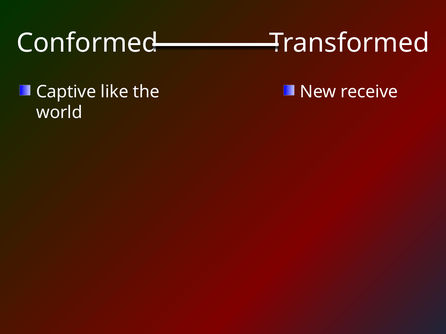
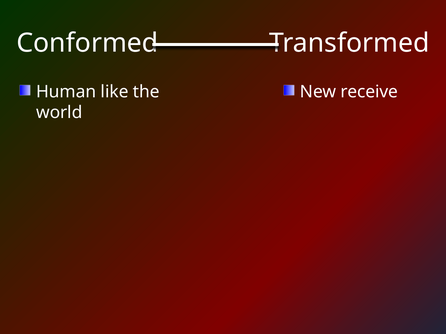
Captive: Captive -> Human
